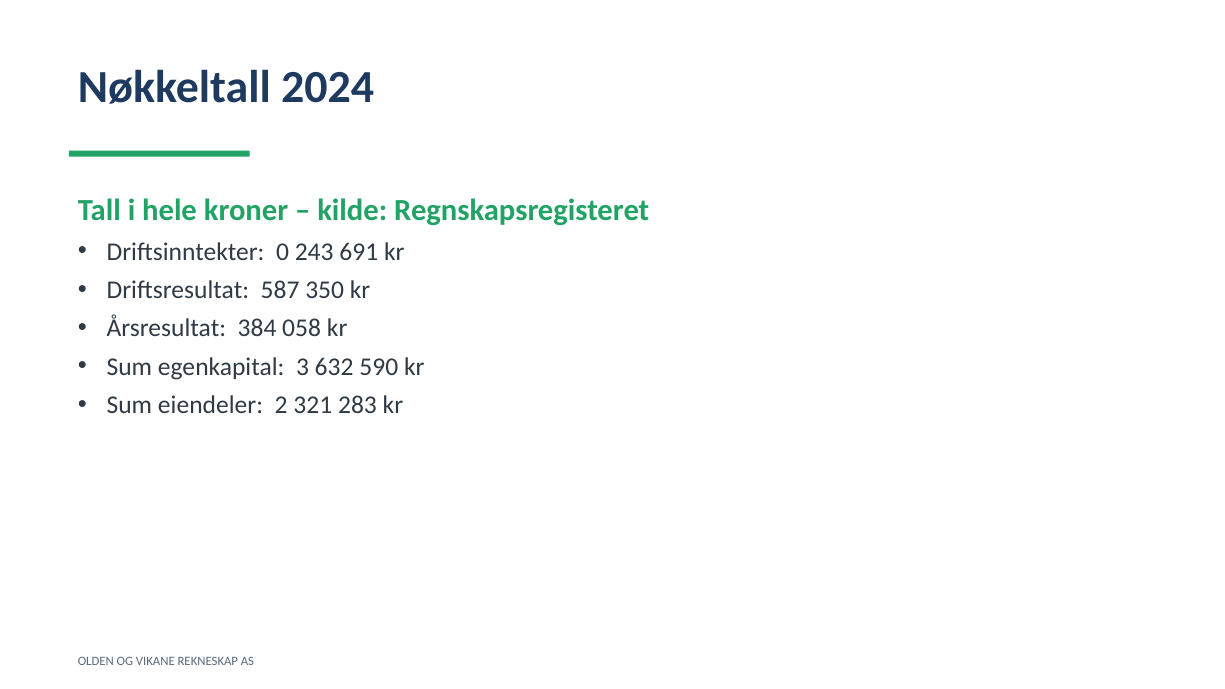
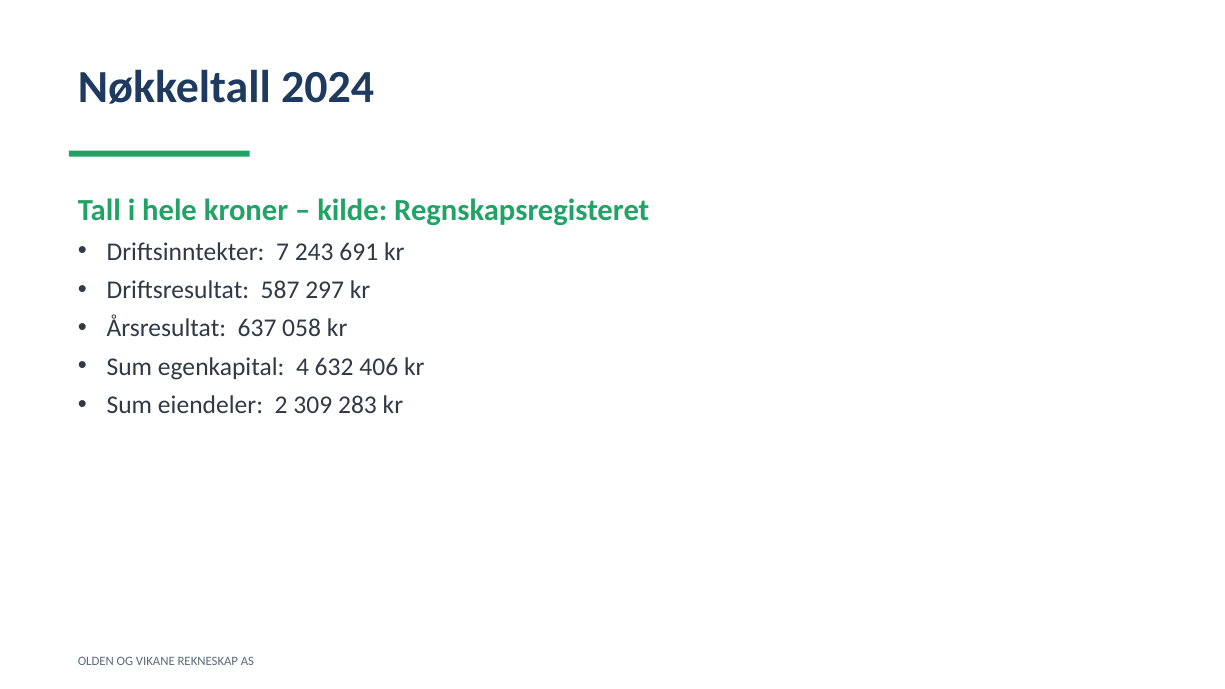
0: 0 -> 7
350: 350 -> 297
384: 384 -> 637
3: 3 -> 4
590: 590 -> 406
321: 321 -> 309
